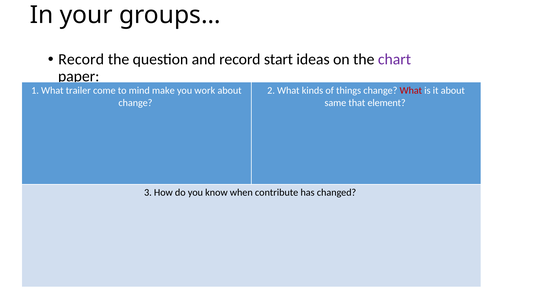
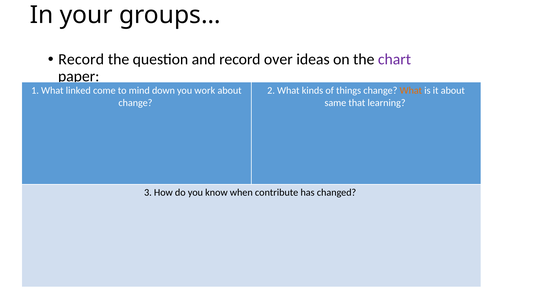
start: start -> over
trailer: trailer -> linked
make: make -> down
What at (411, 90) colour: red -> orange
element: element -> learning
